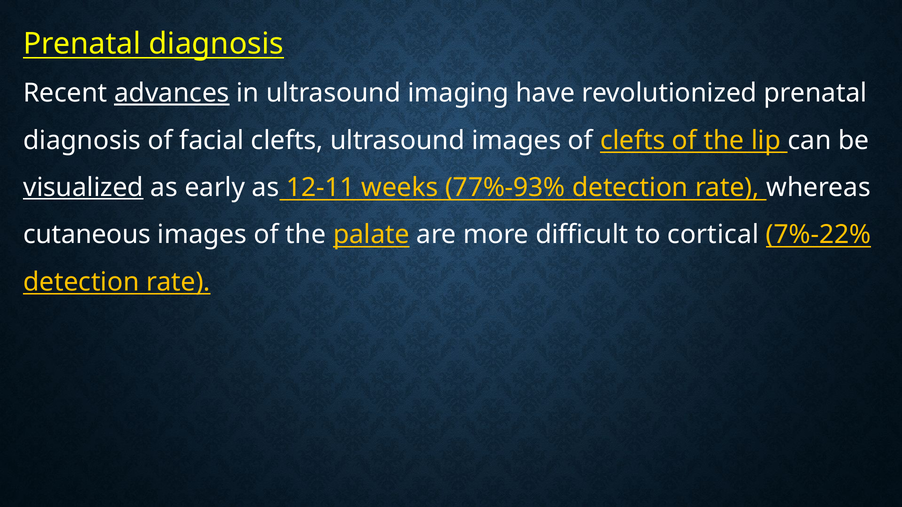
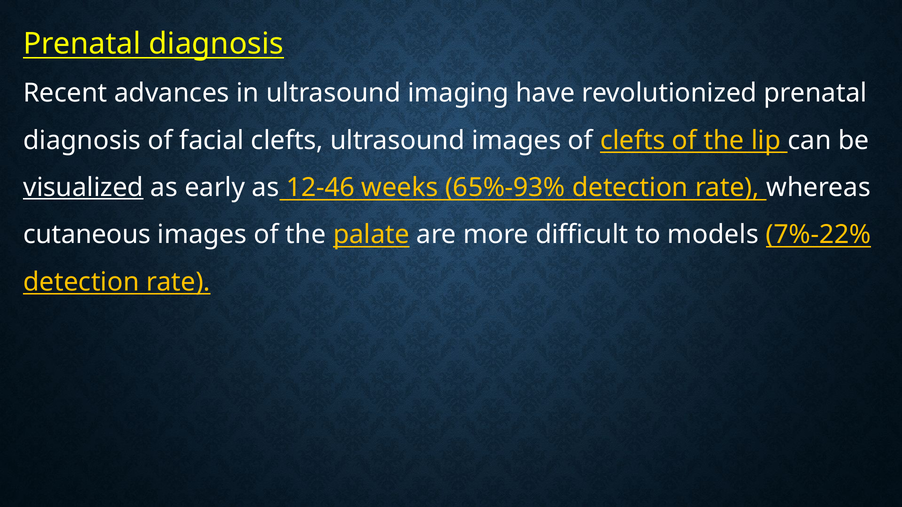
advances underline: present -> none
12-11: 12-11 -> 12-46
77%-93%: 77%-93% -> 65%-93%
cortical: cortical -> models
